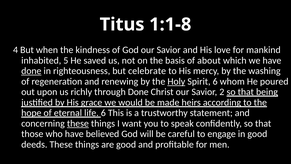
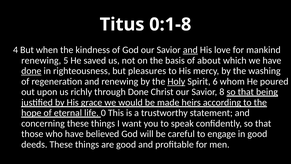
1:1-8: 1:1-8 -> 0:1-8
and at (190, 50) underline: none -> present
inhabited at (41, 60): inhabited -> renewing
celebrate: celebrate -> pleasures
2: 2 -> 8
6 at (103, 113): 6 -> 0
these at (78, 123) underline: present -> none
